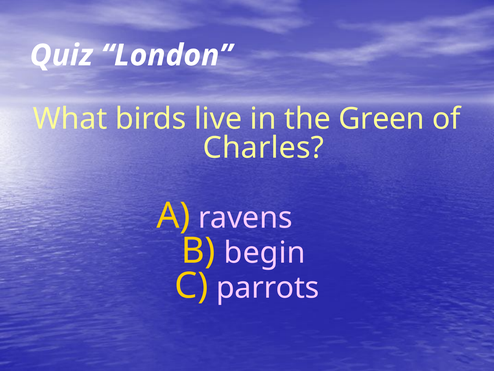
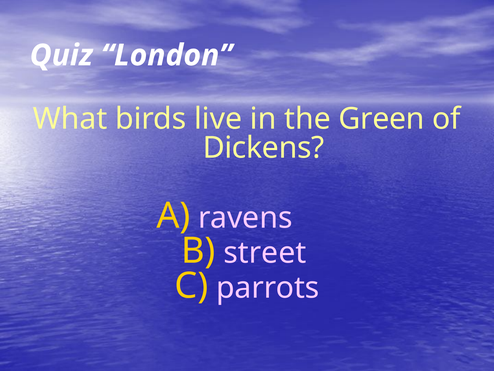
Charles: Charles -> Dickens
begin: begin -> street
